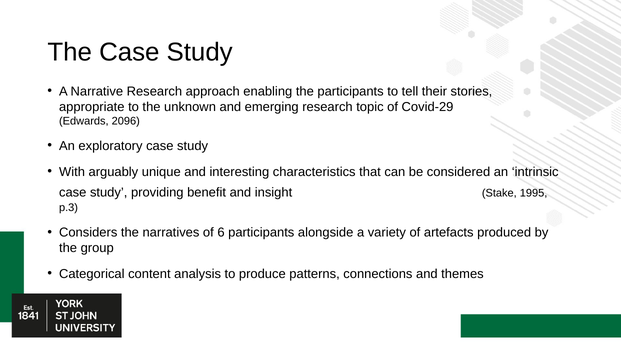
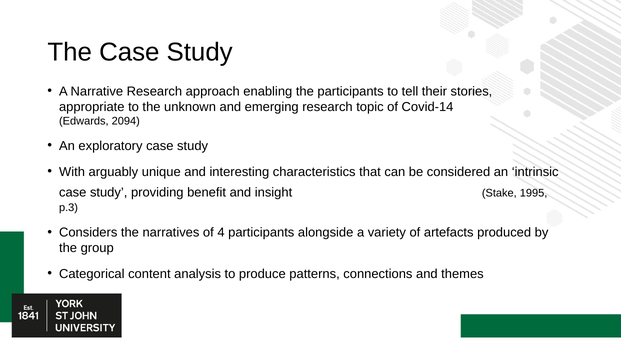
Covid-29: Covid-29 -> Covid-14
2096: 2096 -> 2094
6: 6 -> 4
